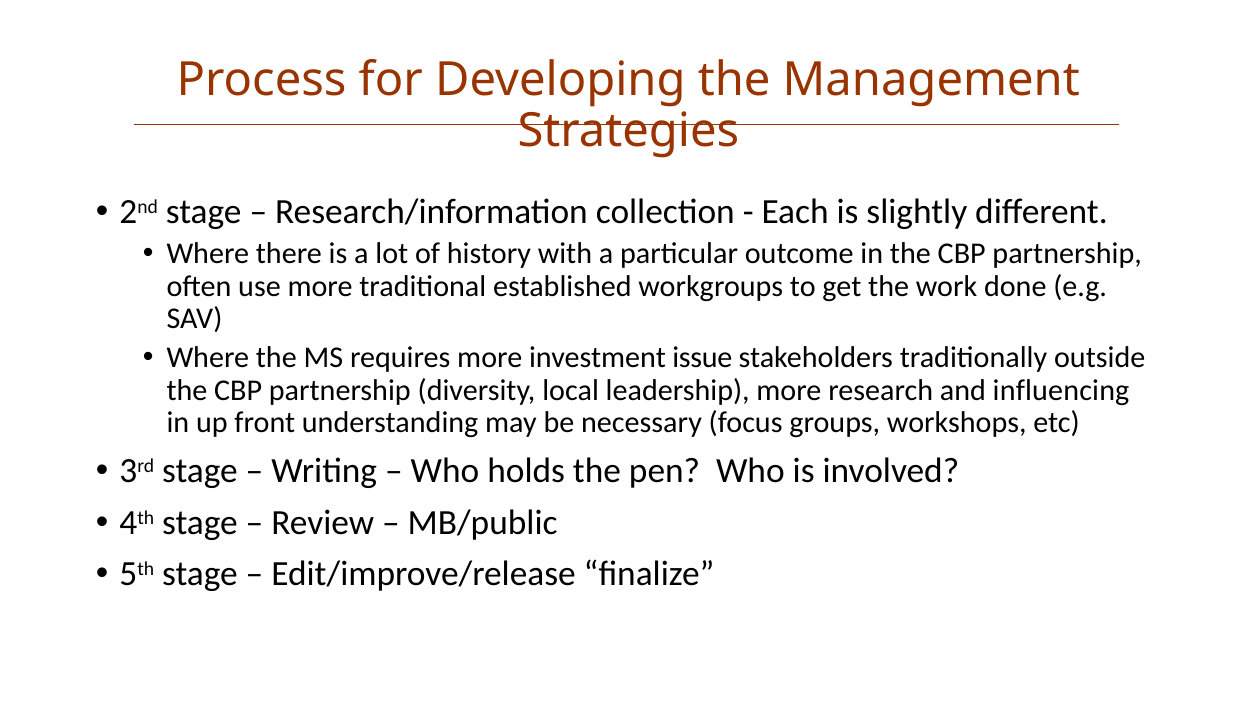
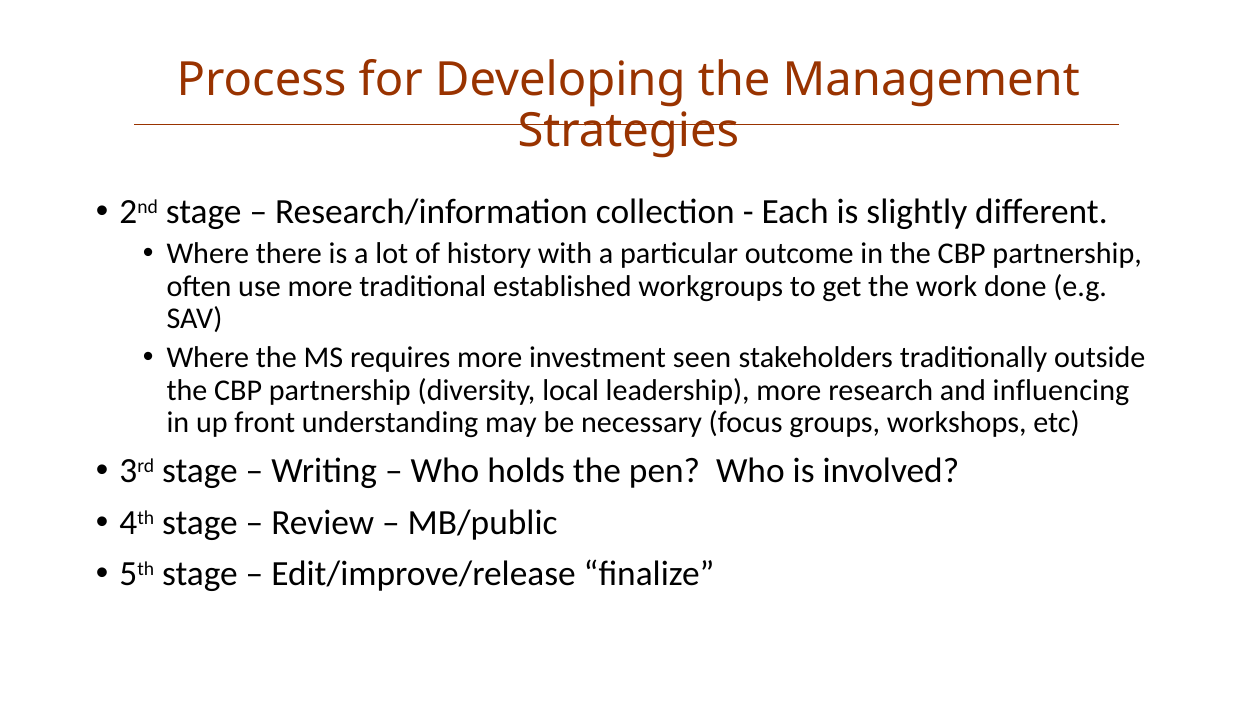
issue: issue -> seen
